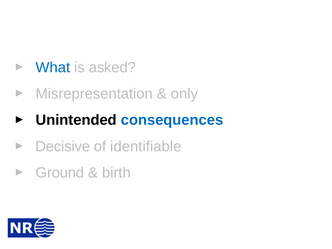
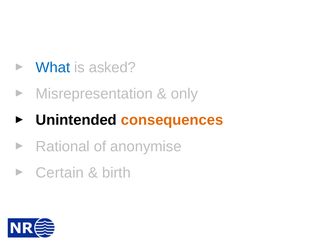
consequences colour: blue -> orange
Decisive: Decisive -> Rational
identifiable: identifiable -> anonymise
Ground: Ground -> Certain
